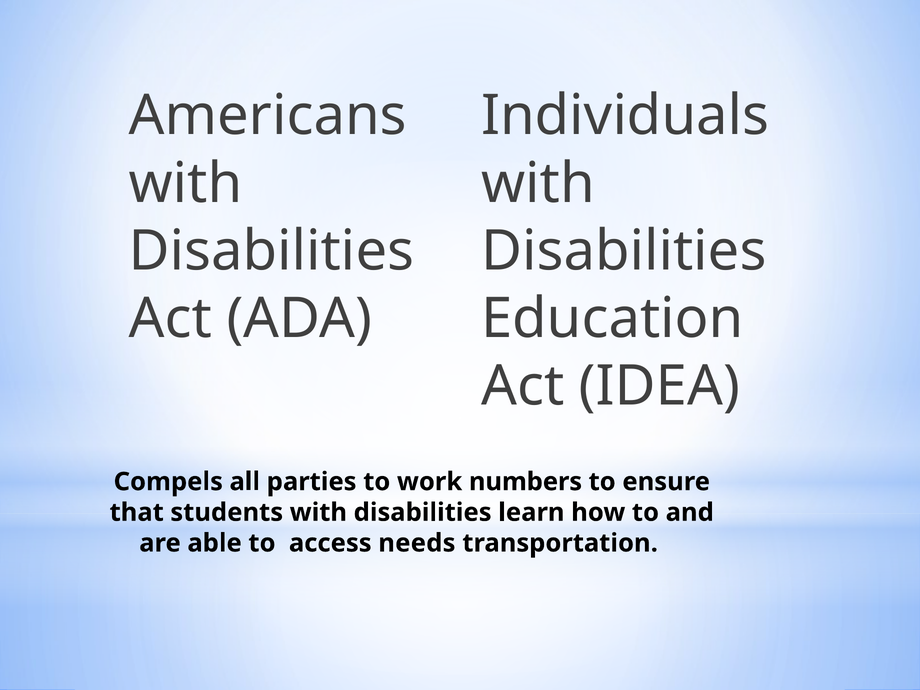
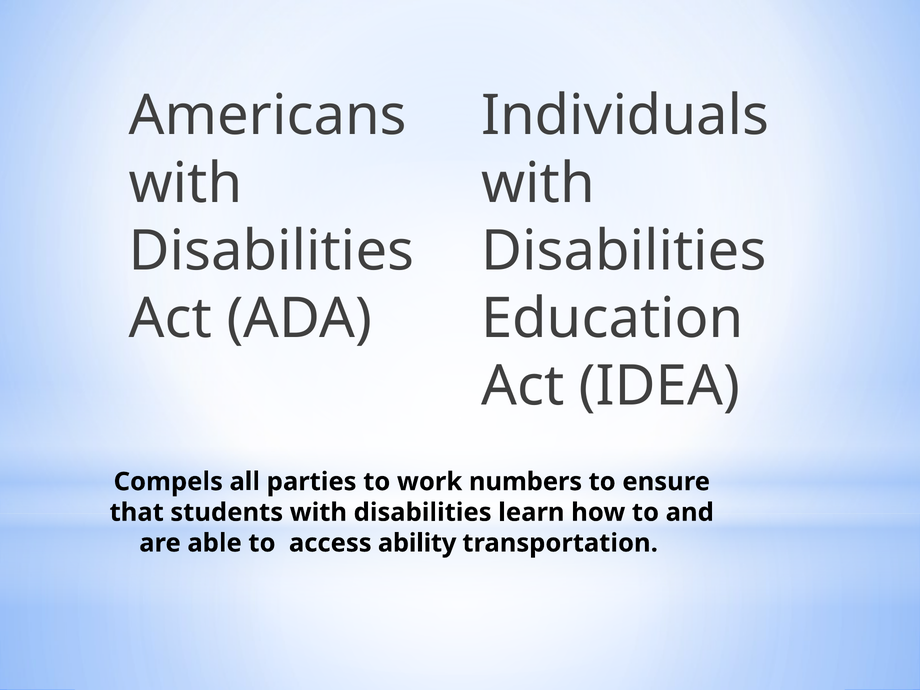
needs: needs -> ability
